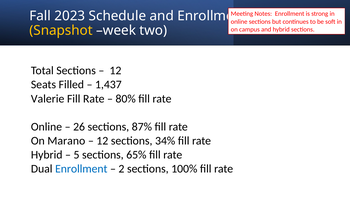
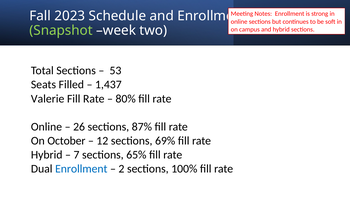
Snapshot colour: yellow -> light green
12 at (115, 71): 12 -> 53
Marano: Marano -> October
34%: 34% -> 69%
5: 5 -> 7
